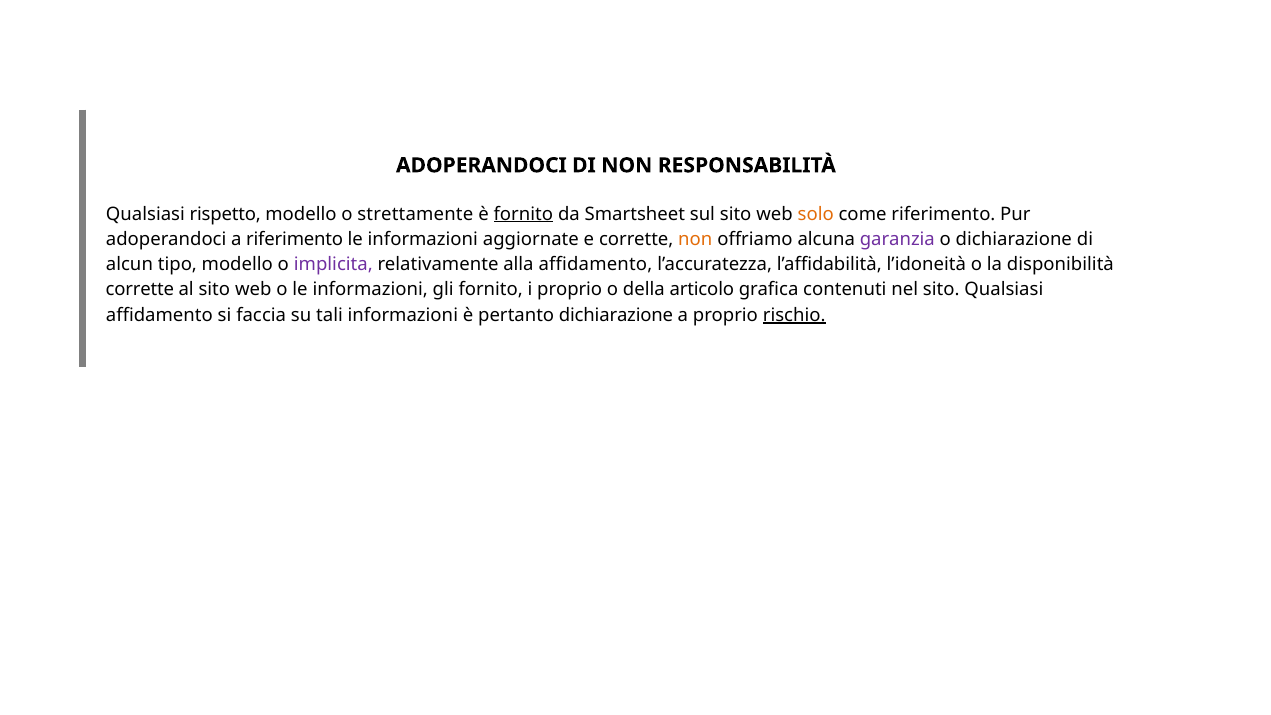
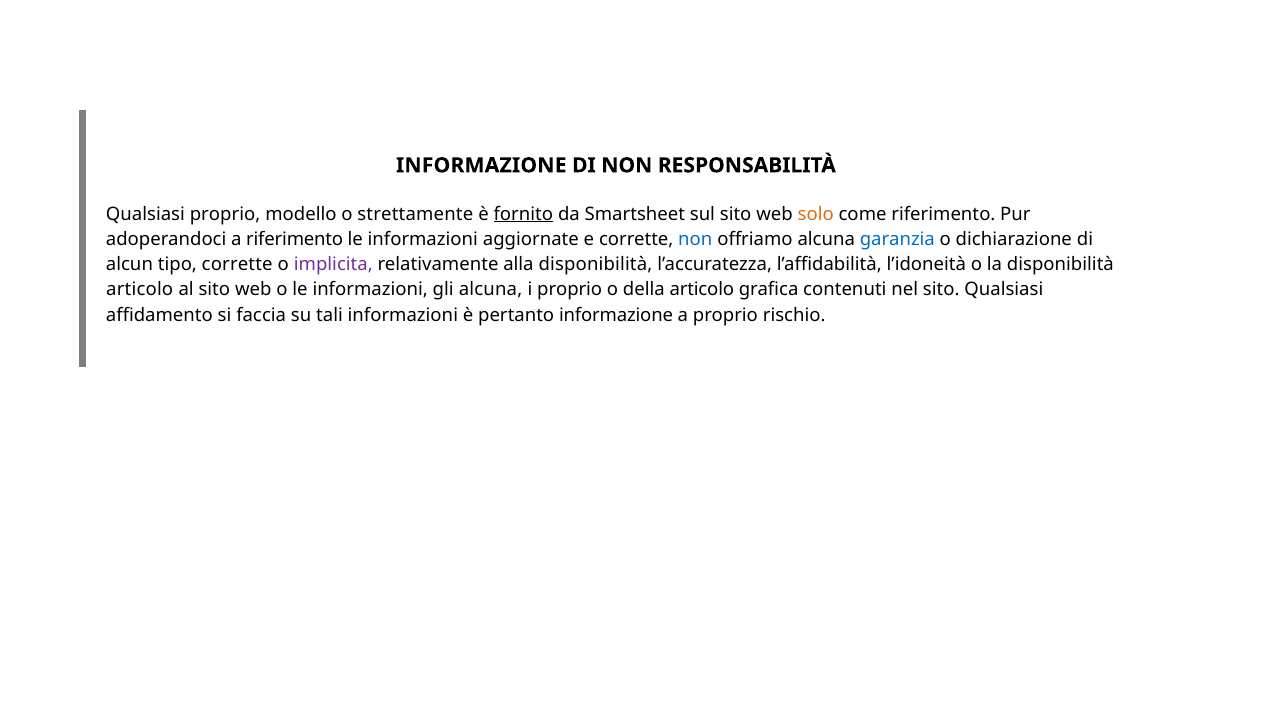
ADOPERANDOCI at (481, 165): ADOPERANDOCI -> INFORMAZIONE
Qualsiasi rispetto: rispetto -> proprio
non at (695, 239) colour: orange -> blue
garanzia colour: purple -> blue
tipo modello: modello -> corrette
alla affidamento: affidamento -> disponibilità
corrette at (140, 290): corrette -> articolo
gli fornito: fornito -> alcuna
pertanto dichiarazione: dichiarazione -> informazione
rischio underline: present -> none
